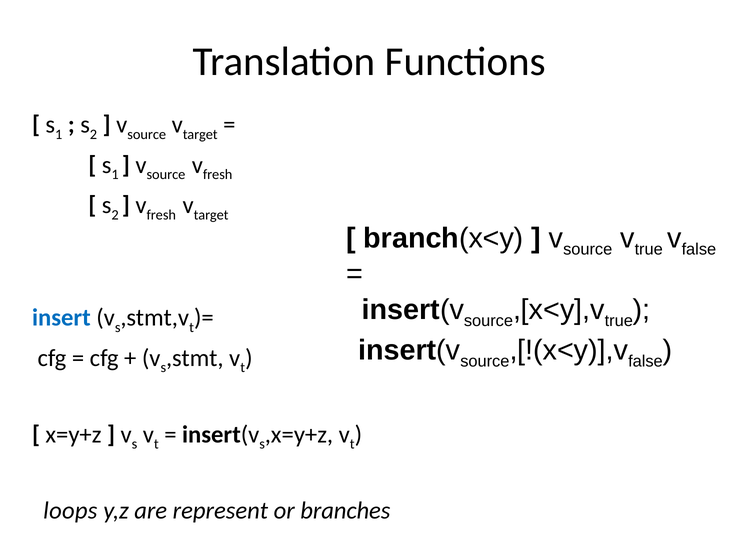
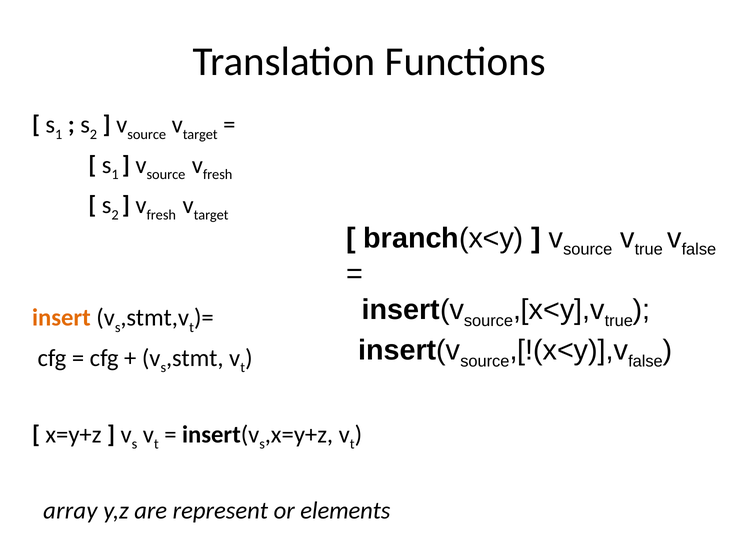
insert colour: blue -> orange
loops: loops -> array
branches: branches -> elements
